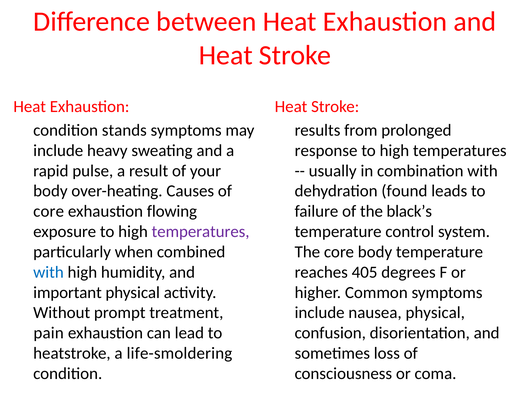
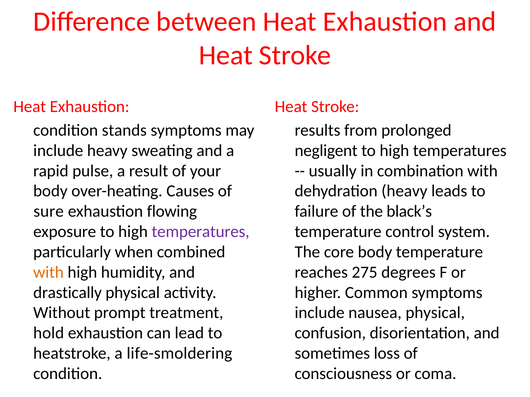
response: response -> negligent
dehydration found: found -> heavy
core at (49, 212): core -> sure
with at (48, 273) colour: blue -> orange
405: 405 -> 275
important: important -> drastically
pain: pain -> hold
